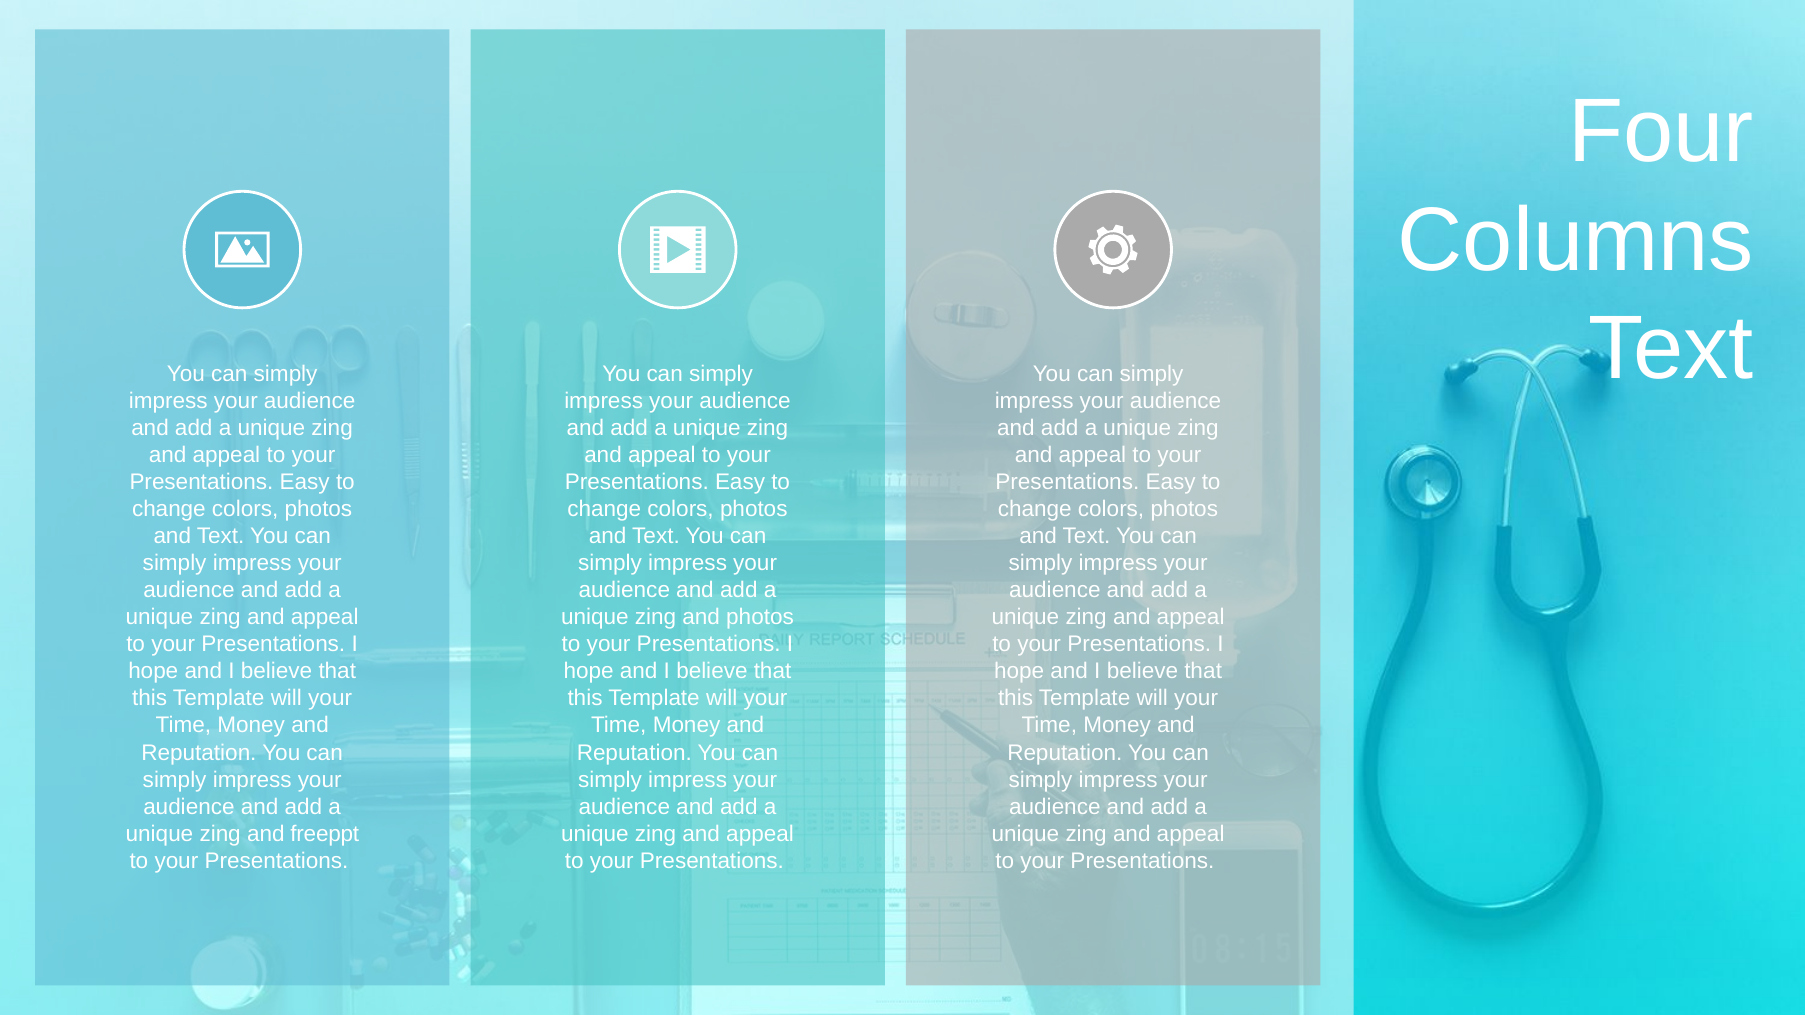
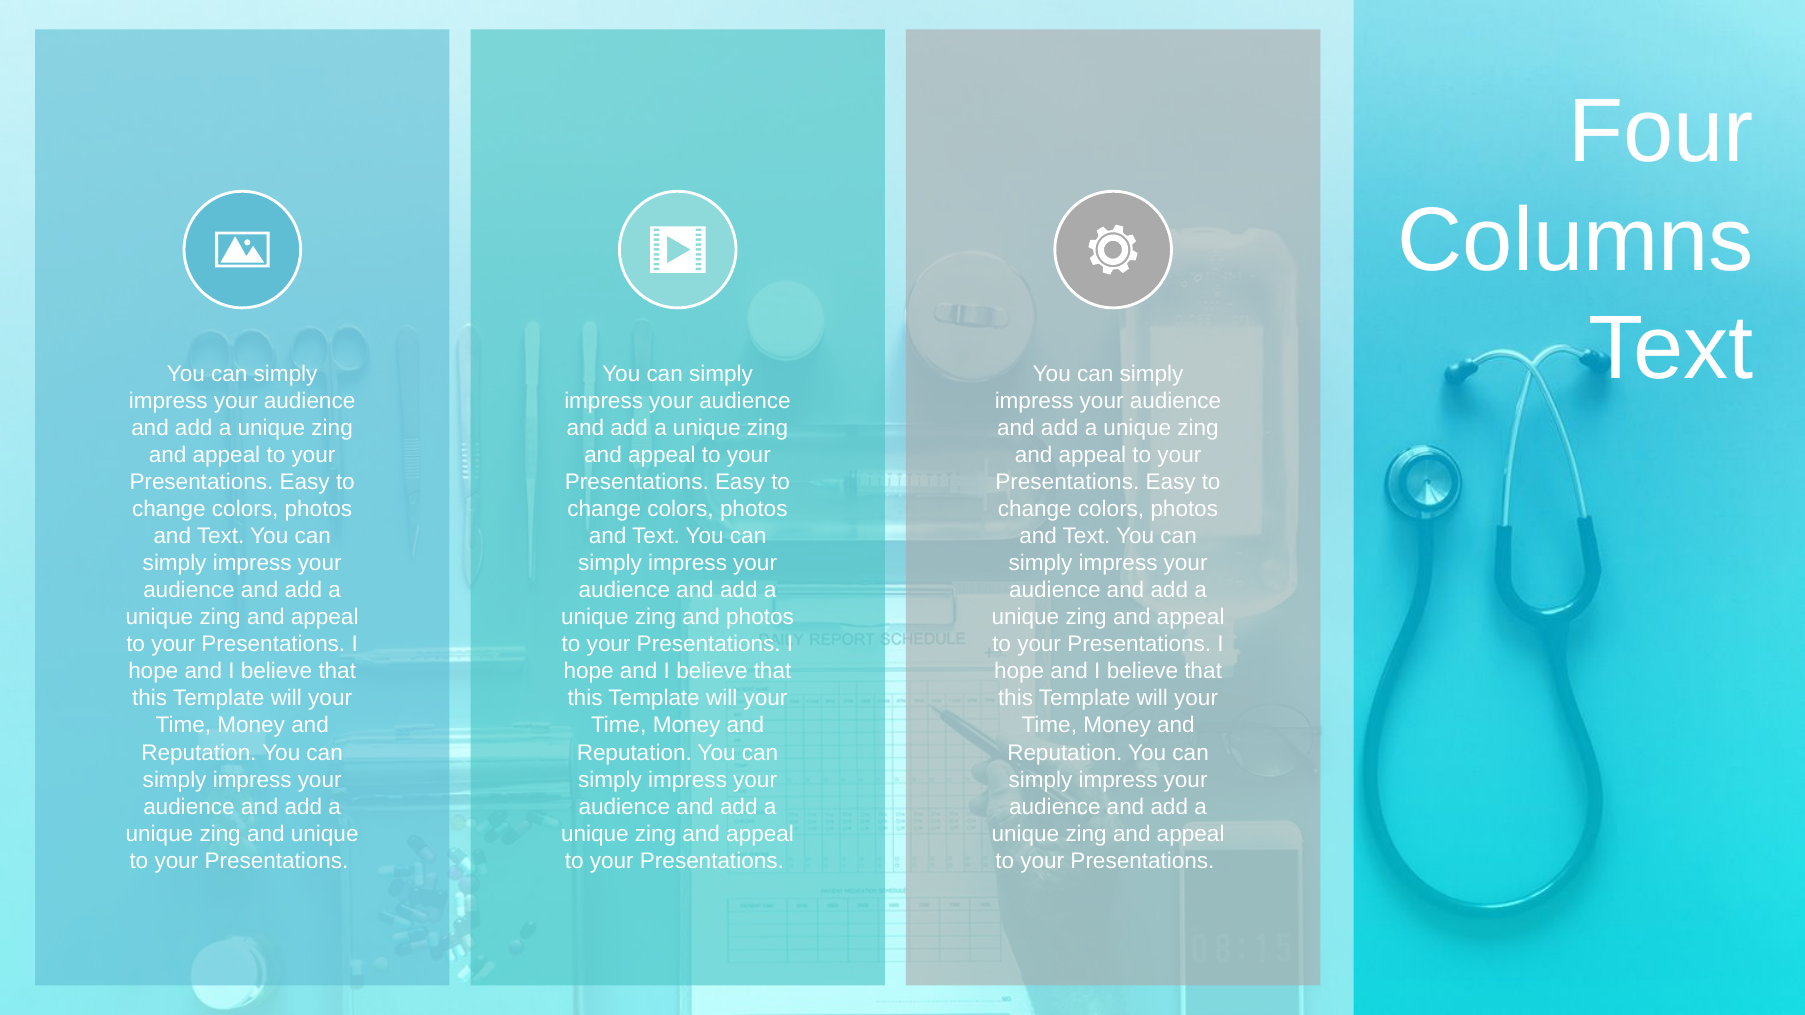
and freeppt: freeppt -> unique
